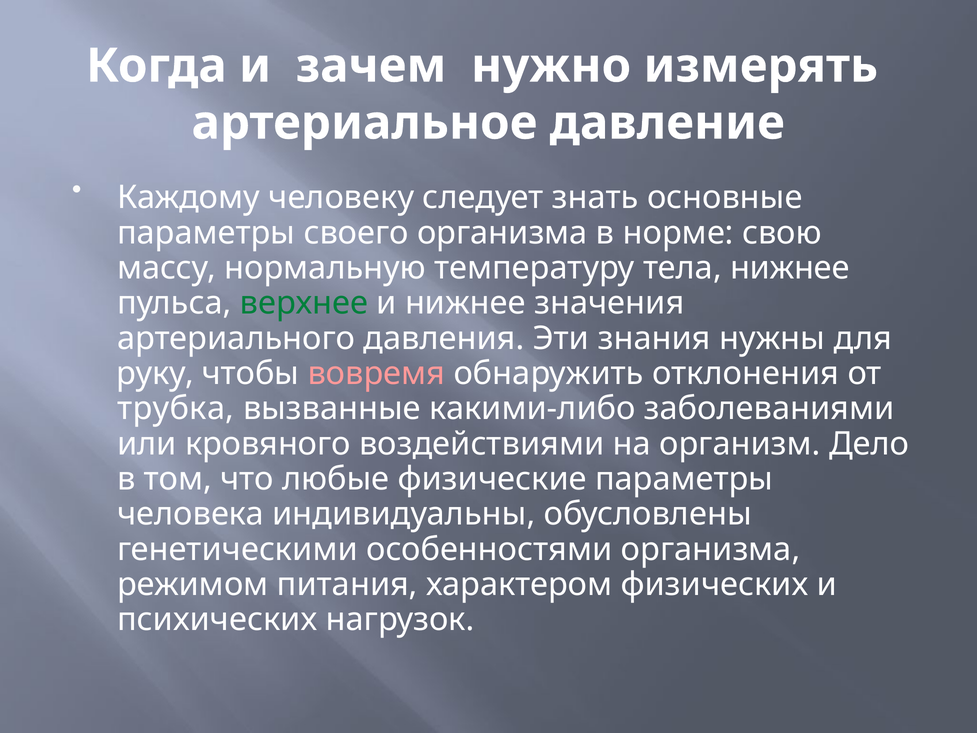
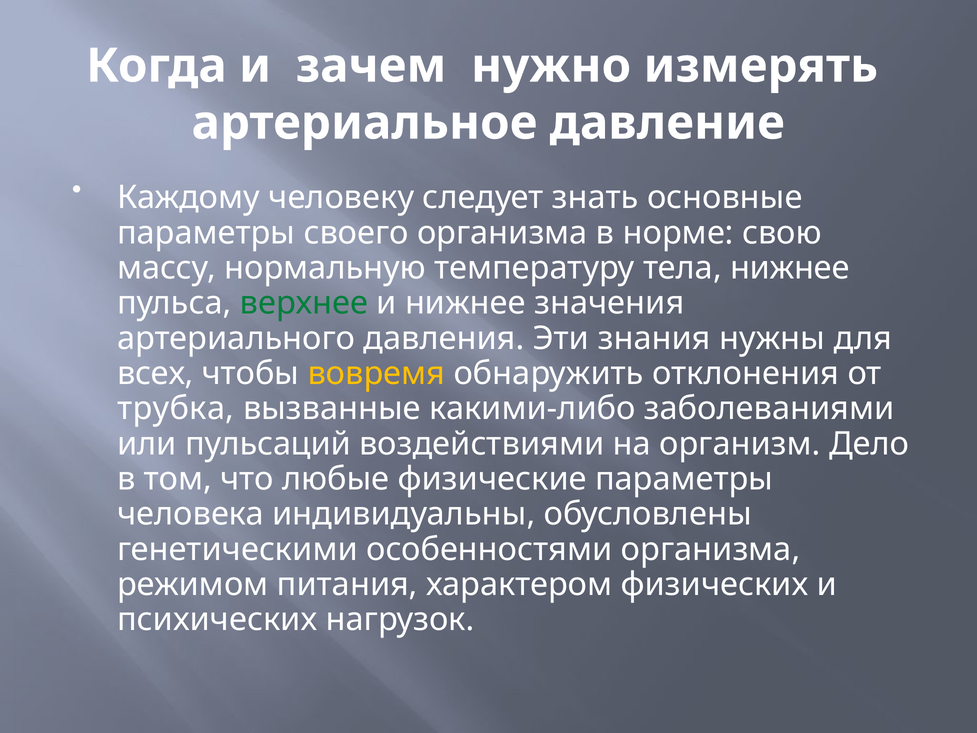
руку: руку -> всех
вовремя colour: pink -> yellow
кровяного: кровяного -> пульсаций
